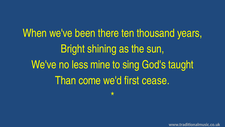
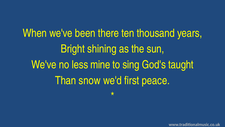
come: come -> snow
cease: cease -> peace
